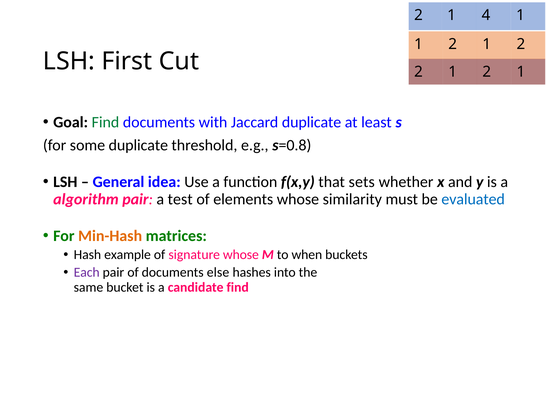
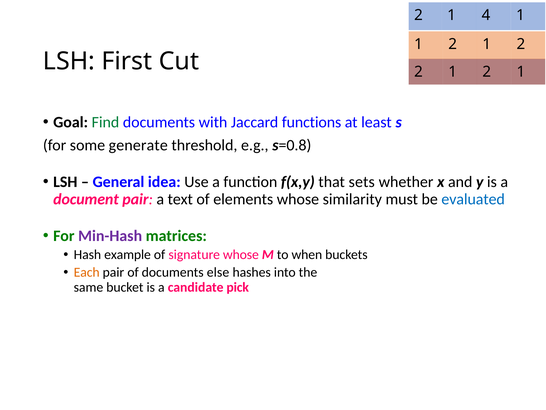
Jaccard duplicate: duplicate -> functions
some duplicate: duplicate -> generate
algorithm: algorithm -> document
test: test -> text
Min-Hash colour: orange -> purple
Each colour: purple -> orange
candidate find: find -> pick
